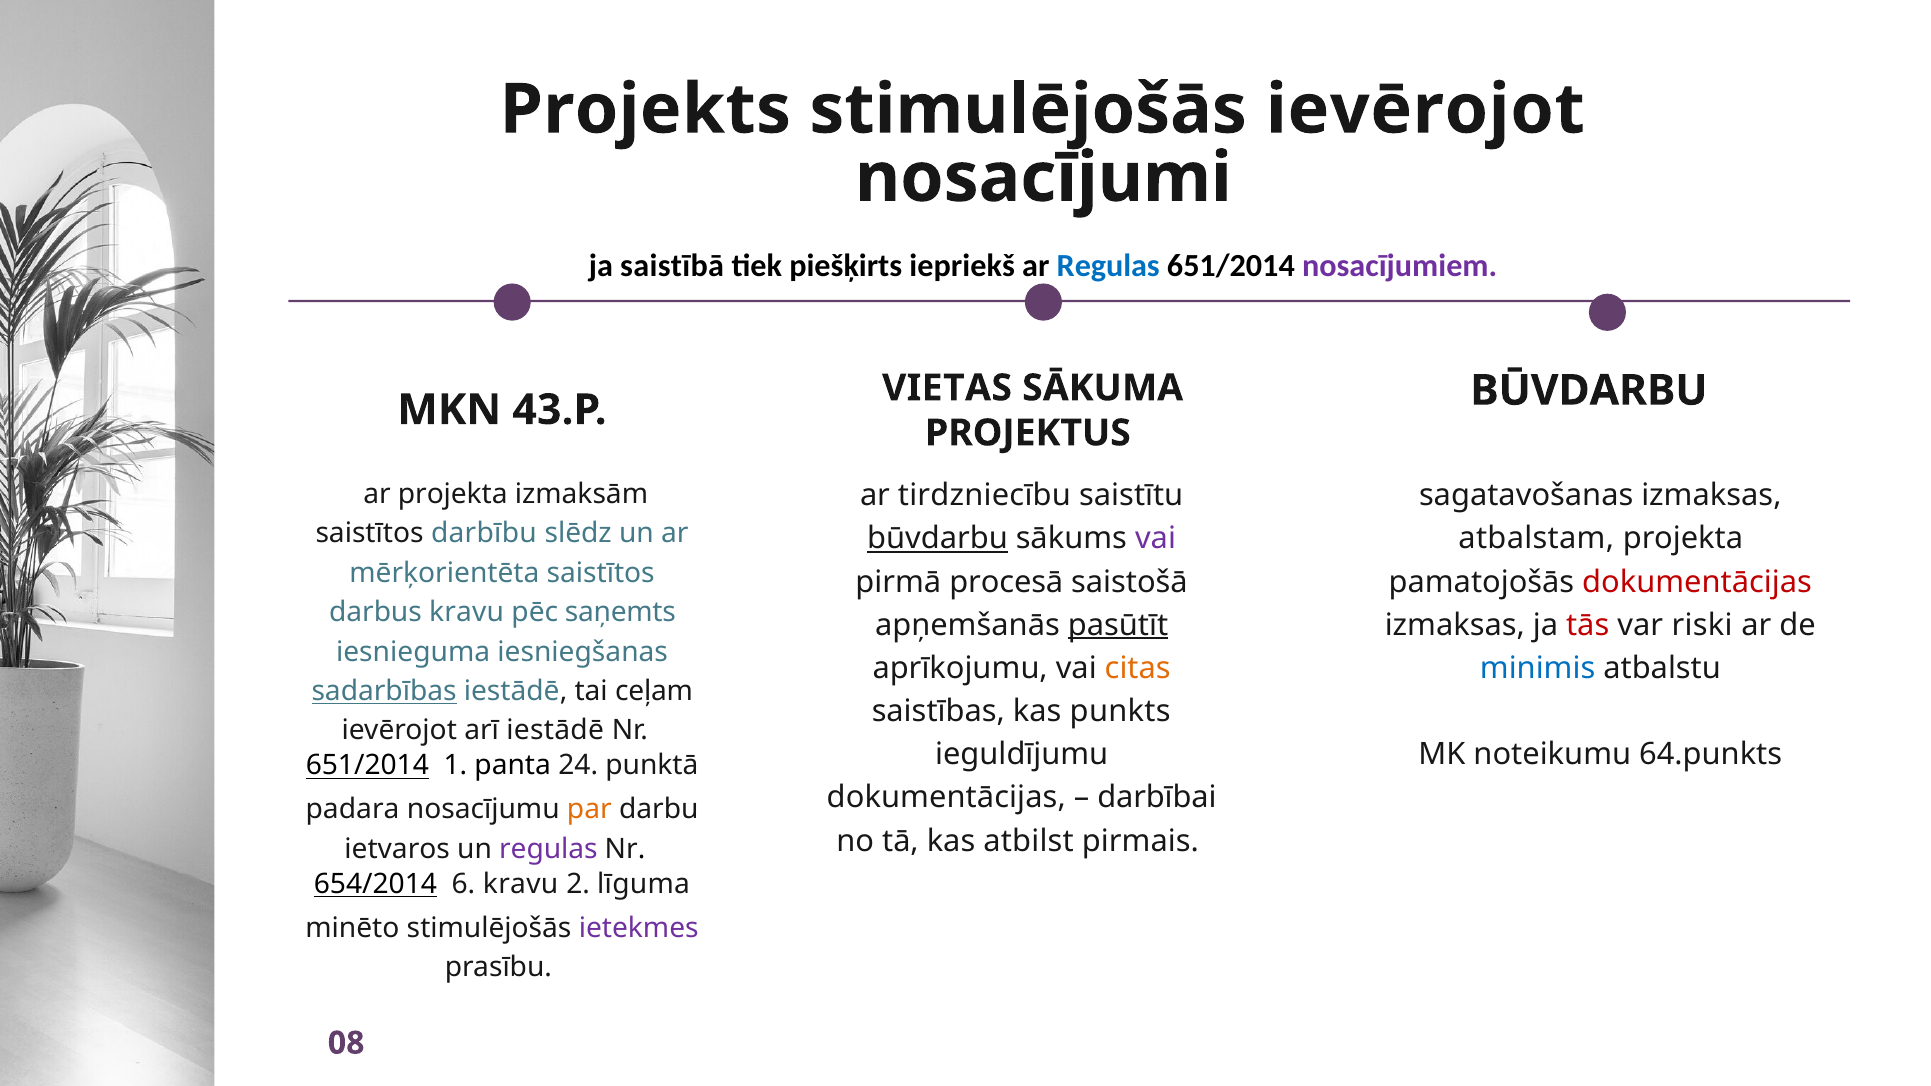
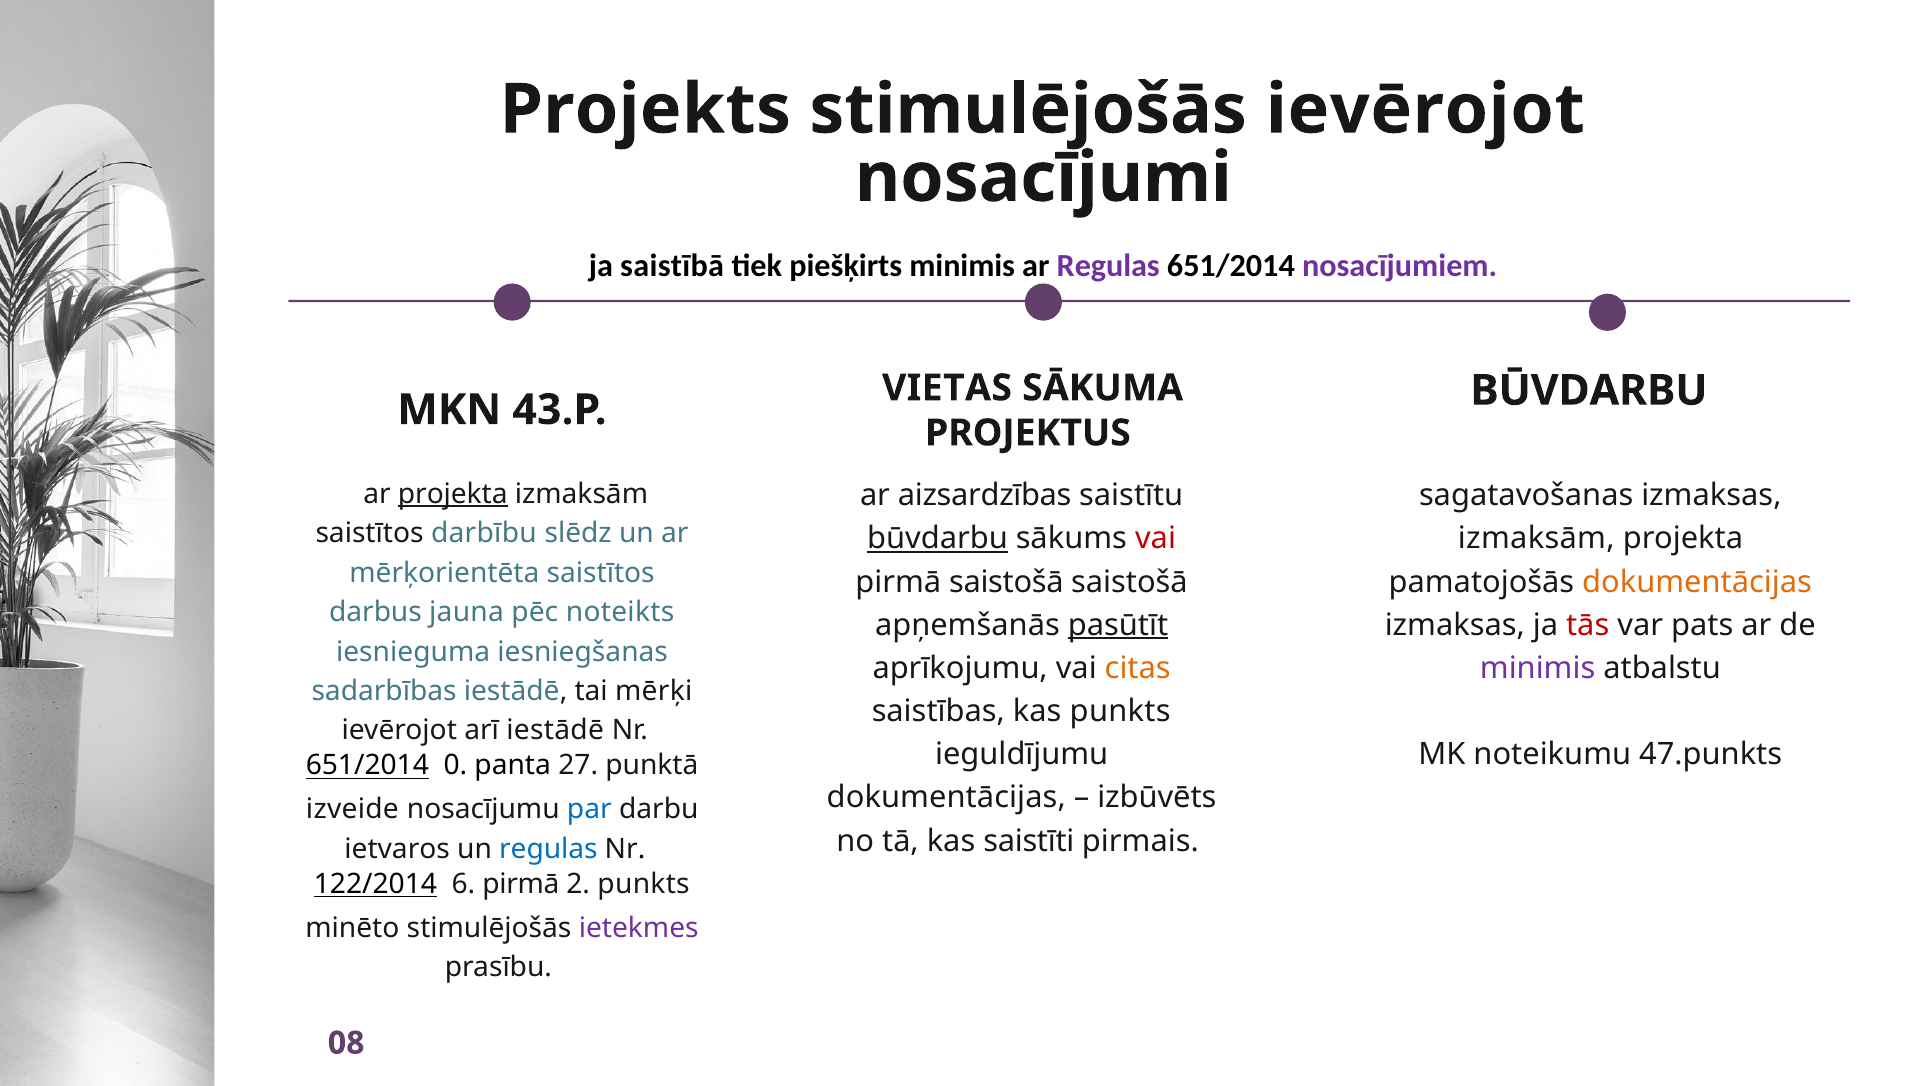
piešķirts iepriekš: iepriekš -> minimis
Regulas at (1108, 266) colour: blue -> purple
projekta at (453, 494) underline: none -> present
tirdzniecību: tirdzniecību -> aizsardzības
vai at (1156, 539) colour: purple -> red
atbalstam at (1536, 539): atbalstam -> izmaksām
pirmā procesā: procesā -> saistošā
dokumentācijas at (1697, 582) colour: red -> orange
darbus kravu: kravu -> jauna
saņemts: saņemts -> noteikts
riski: riski -> pats
minimis at (1538, 668) colour: blue -> purple
sadarbības underline: present -> none
ceļam: ceļam -> mērķi
64.punkts: 64.punkts -> 47.punkts
1: 1 -> 0
24: 24 -> 27
darbībai: darbībai -> izbūvēts
padara: padara -> izveide
par colour: orange -> blue
atbilst: atbilst -> saistīti
regulas at (548, 849) colour: purple -> blue
654/2014: 654/2014 -> 122/2014
6 kravu: kravu -> pirmā
2 līguma: līguma -> punkts
